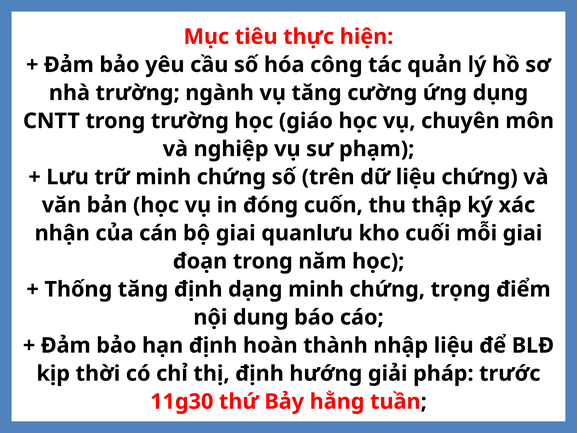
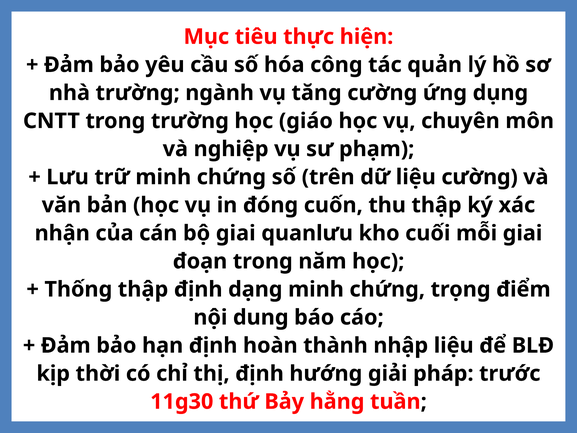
chứng at (480, 177): chứng -> cường
Thống tăng: tăng -> thập
